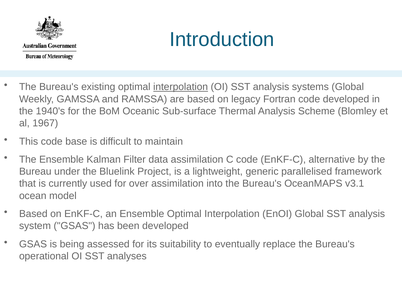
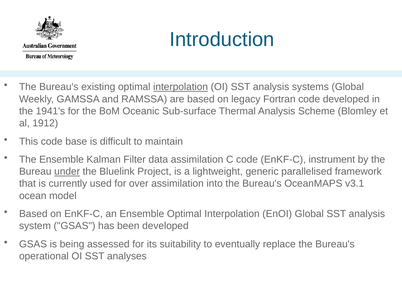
1940's: 1940's -> 1941's
1967: 1967 -> 1912
alternative: alternative -> instrument
under underline: none -> present
